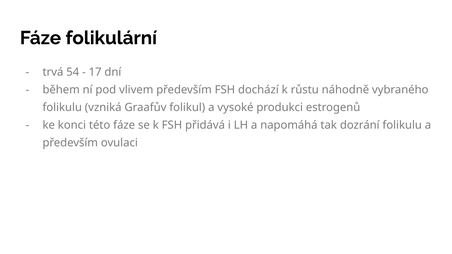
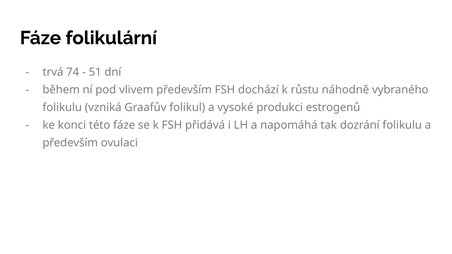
54: 54 -> 74
17: 17 -> 51
